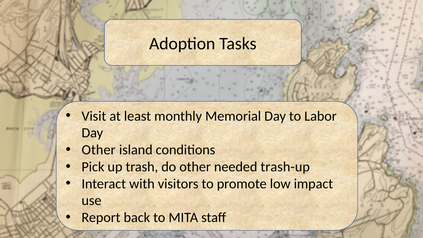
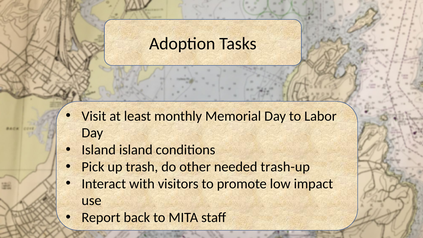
Other at (99, 150): Other -> Island
